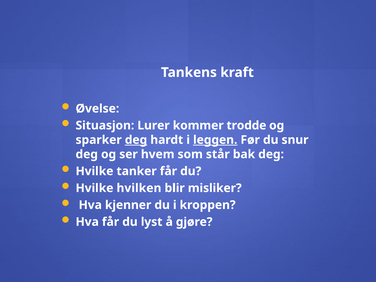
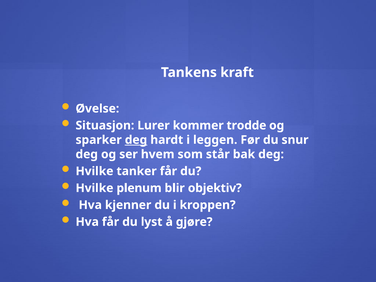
leggen underline: present -> none
hvilken: hvilken -> plenum
misliker: misliker -> objektiv
